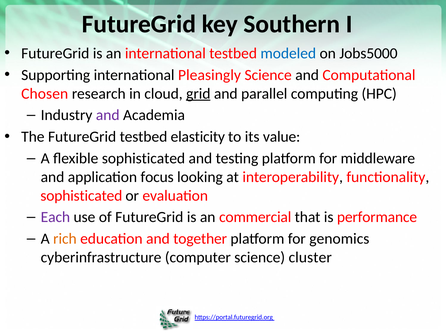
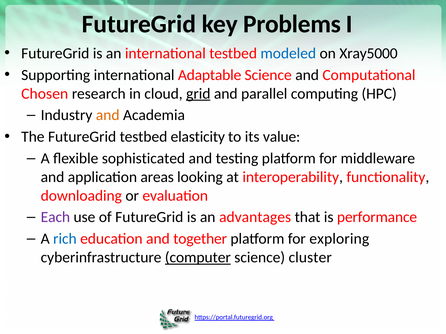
Southern: Southern -> Problems
Jobs5000: Jobs5000 -> Xray5000
Pleasingly: Pleasingly -> Adaptable
and at (108, 115) colour: purple -> orange
focus: focus -> areas
sophisticated at (81, 196): sophisticated -> downloading
commercial: commercial -> advantages
rich colour: orange -> blue
genomics: genomics -> exploring
computer underline: none -> present
